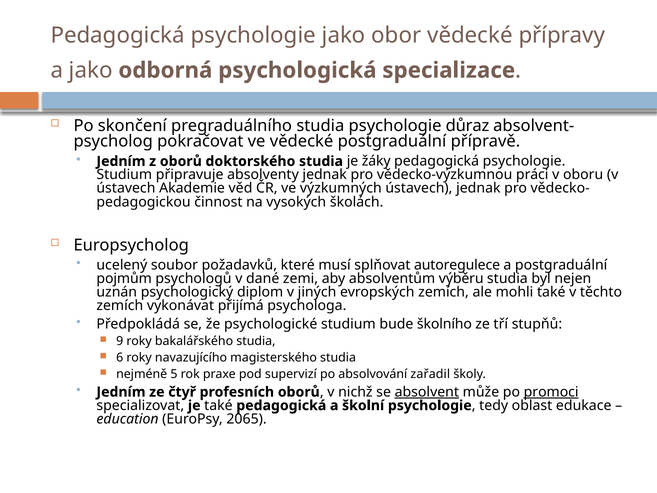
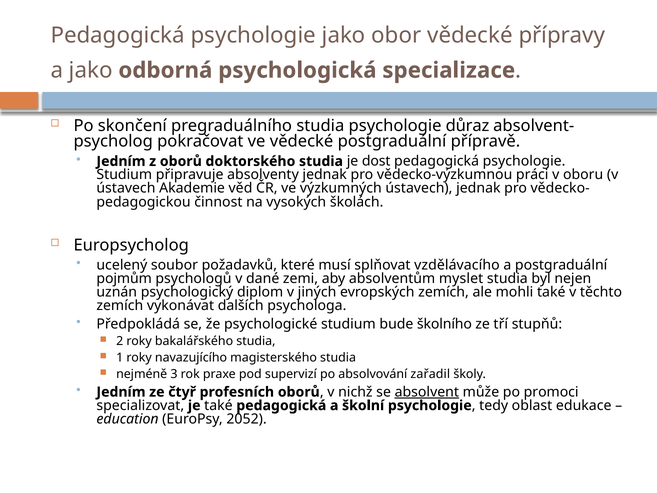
žáky: žáky -> dost
autoregulece: autoregulece -> vzdělávacího
výběru: výběru -> myslet
přijímá: přijímá -> dalších
9: 9 -> 2
6: 6 -> 1
5: 5 -> 3
promoci underline: present -> none
2065: 2065 -> 2052
